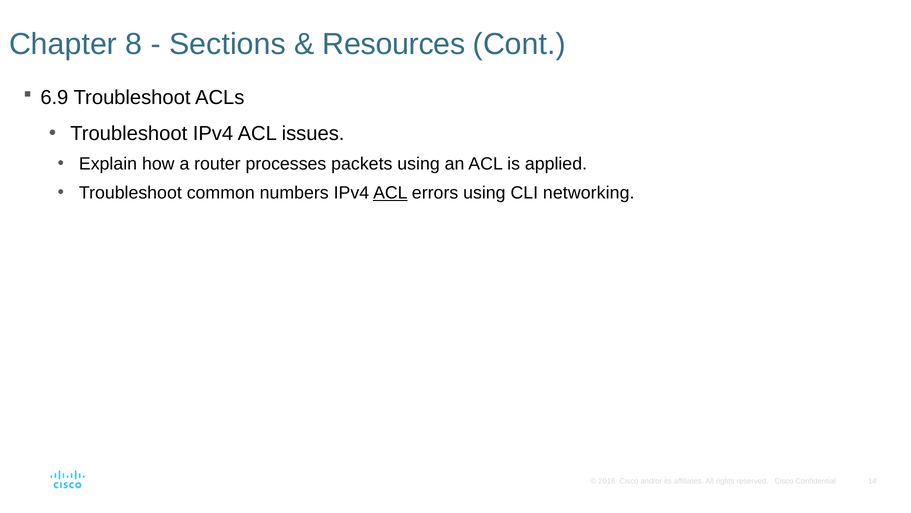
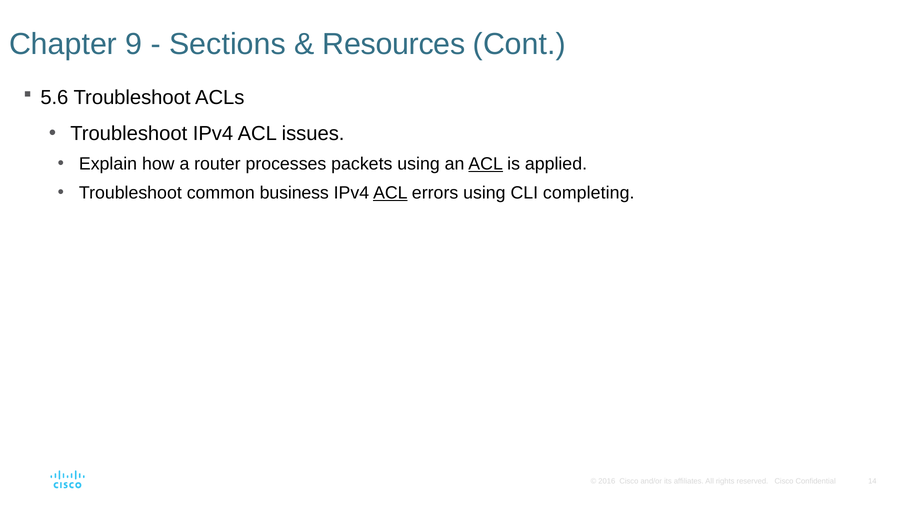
8: 8 -> 9
6.9: 6.9 -> 5.6
ACL at (486, 164) underline: none -> present
numbers: numbers -> business
networking: networking -> completing
